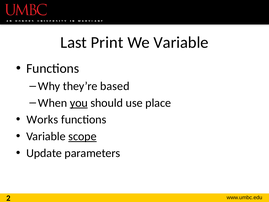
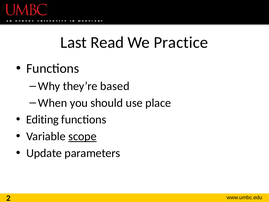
Print: Print -> Read
We Variable: Variable -> Practice
you underline: present -> none
Works: Works -> Editing
